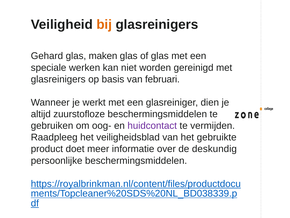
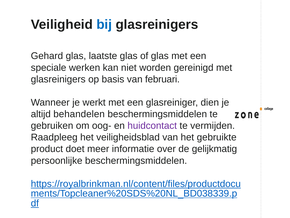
bij colour: orange -> blue
maken: maken -> laatste
zuurstofloze: zuurstofloze -> behandelen
deskundig: deskundig -> gelijkmatig
